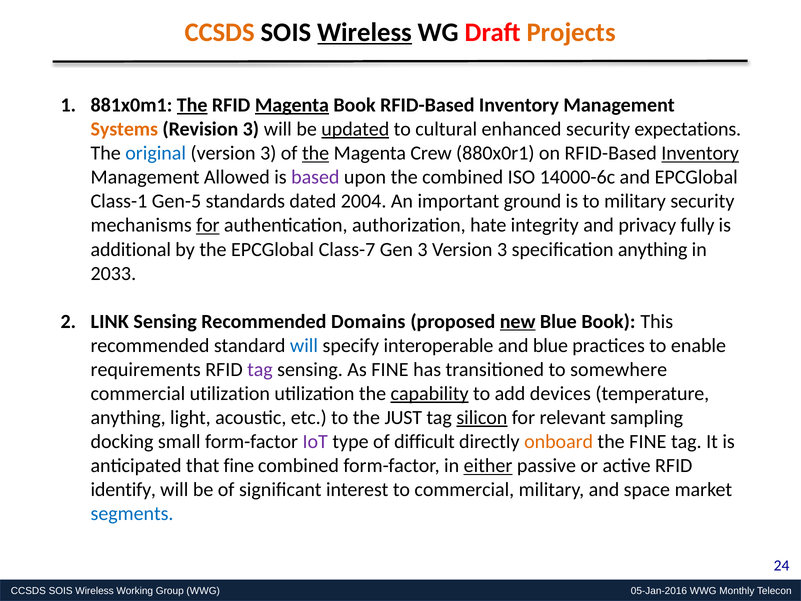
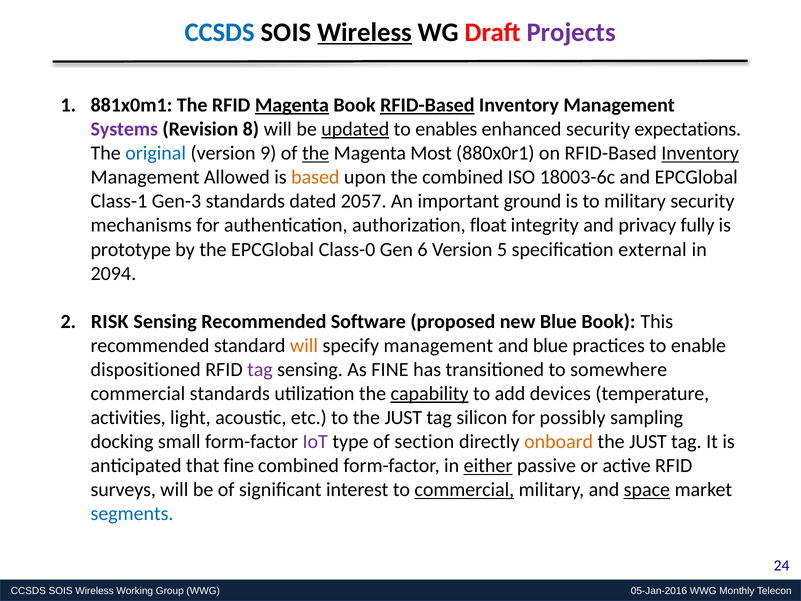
CCSDS at (220, 32) colour: orange -> blue
Projects colour: orange -> purple
The at (192, 105) underline: present -> none
RFID-Based at (427, 105) underline: none -> present
Systems colour: orange -> purple
Revision 3: 3 -> 8
cultural: cultural -> enables
3 at (268, 153): 3 -> 9
Crew: Crew -> Most
based colour: purple -> orange
14000-6c: 14000-6c -> 18003-6c
Gen-5: Gen-5 -> Gen-3
2004: 2004 -> 2057
for at (208, 225) underline: present -> none
hate: hate -> float
additional: additional -> prototype
Class-7: Class-7 -> Class-0
Gen 3: 3 -> 6
3 at (502, 249): 3 -> 5
specification anything: anything -> external
2033: 2033 -> 2094
LINK: LINK -> RISK
Domains: Domains -> Software
new underline: present -> none
will at (304, 345) colour: blue -> orange
specify interoperable: interoperable -> management
requirements: requirements -> dispositioned
commercial utilization: utilization -> standards
anything at (128, 418): anything -> activities
silicon underline: present -> none
relevant: relevant -> possibly
difficult: difficult -> section
FINE at (648, 442): FINE -> JUST
identify: identify -> surveys
commercial at (464, 490) underline: none -> present
space underline: none -> present
